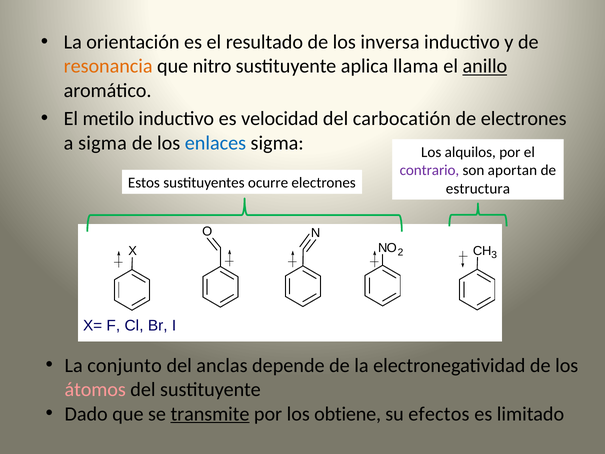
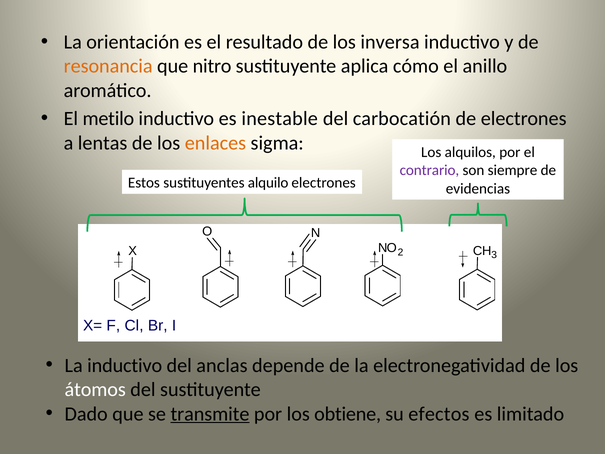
llama: llama -> cómo
anillo underline: present -> none
velocidad: velocidad -> inestable
a sigma: sigma -> lentas
enlaces colour: blue -> orange
aportan: aportan -> siempre
ocurre: ocurre -> alquilo
estructura: estructura -> evidencias
La conjunto: conjunto -> inductivo
átomos colour: pink -> white
